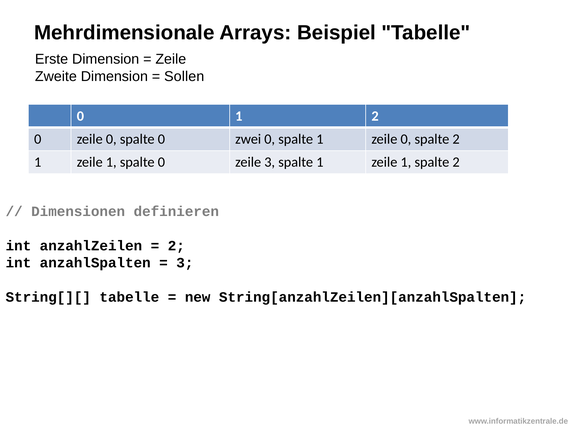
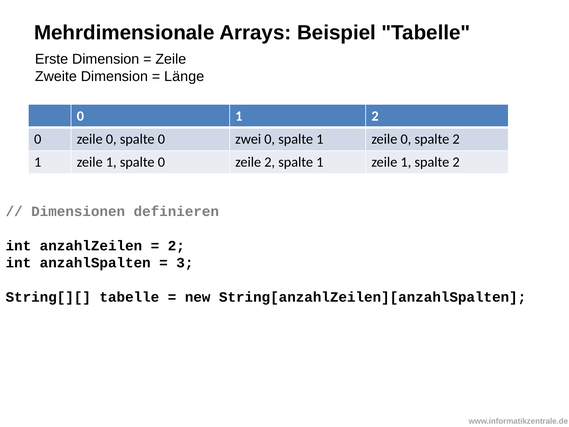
Sollen: Sollen -> Länge
zeile 3: 3 -> 2
